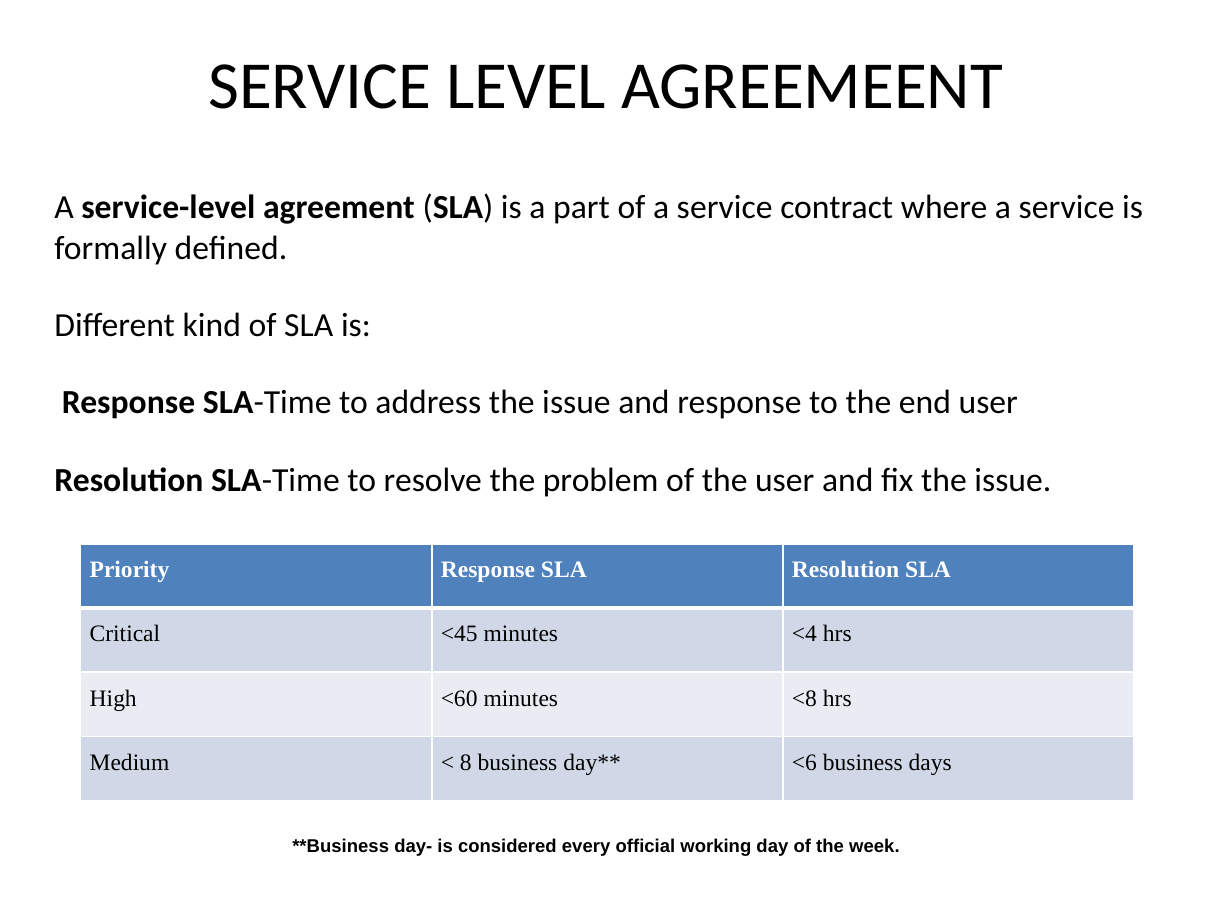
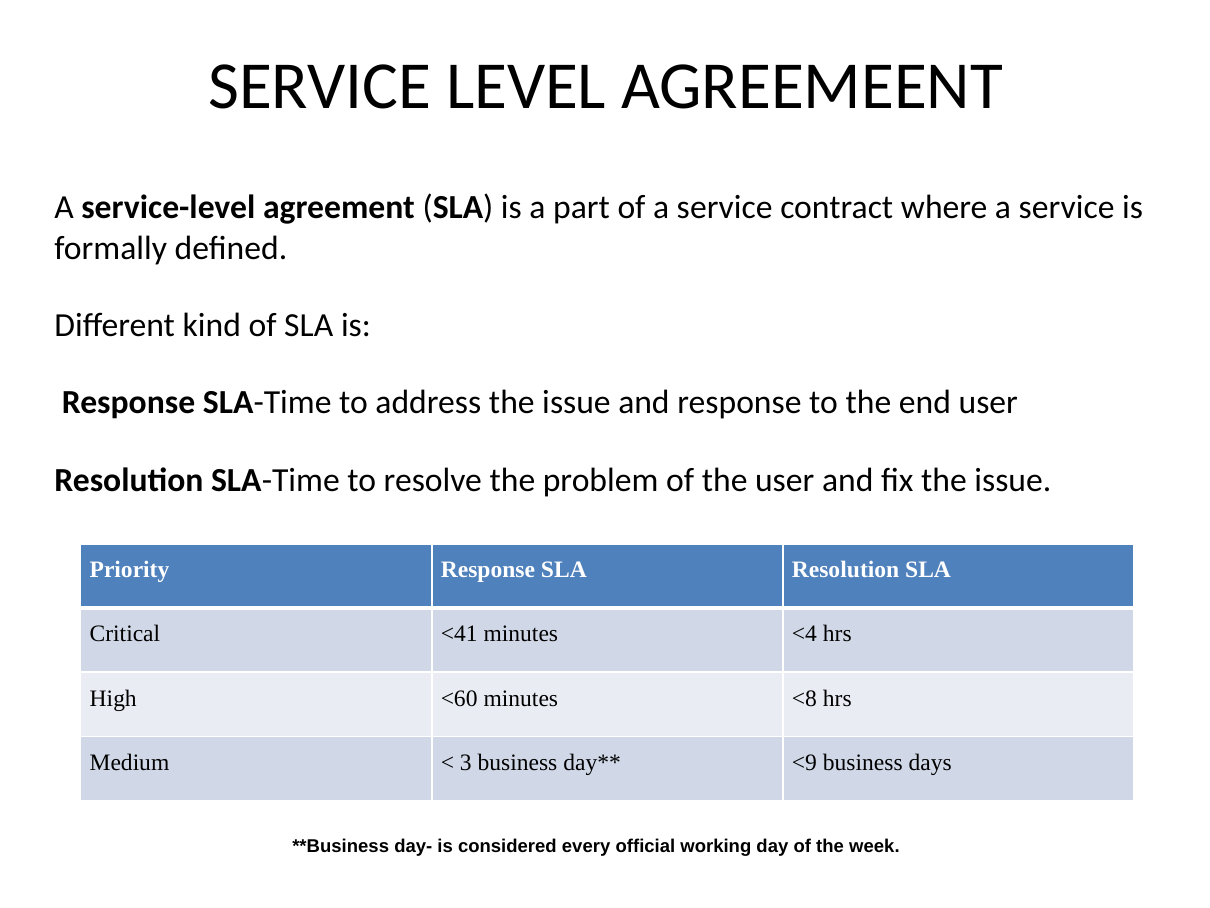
<45: <45 -> <41
8: 8 -> 3
<6: <6 -> <9
